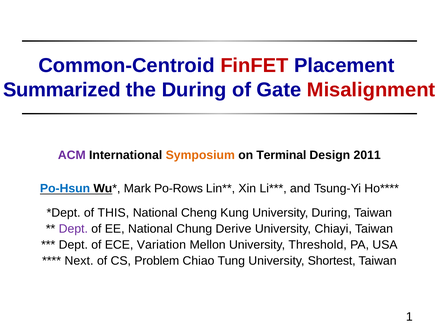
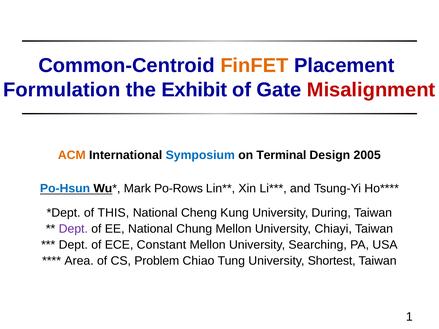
FinFET colour: red -> orange
Summarized: Summarized -> Formulation
the During: During -> Exhibit
ACM colour: purple -> orange
Symposium colour: orange -> blue
2011: 2011 -> 2005
Chung Derive: Derive -> Mellon
Variation: Variation -> Constant
Threshold: Threshold -> Searching
Next: Next -> Area
